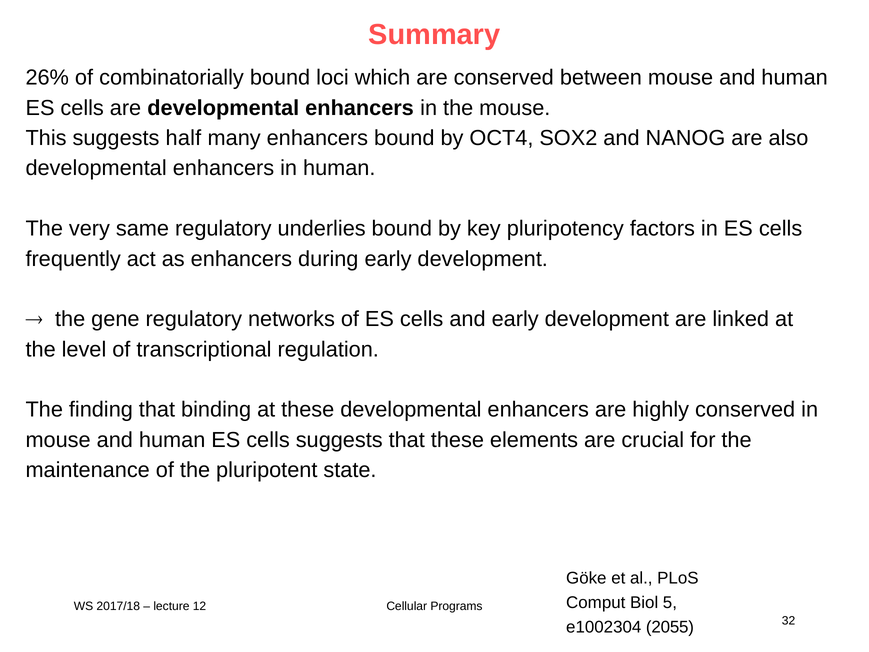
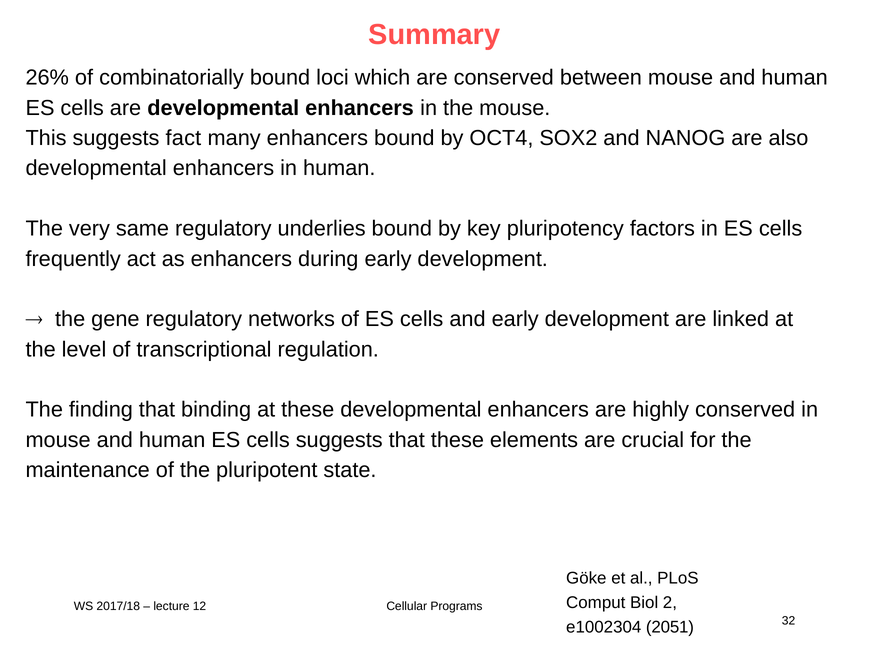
half: half -> fact
5: 5 -> 2
2055: 2055 -> 2051
